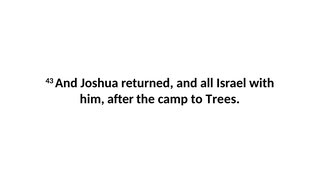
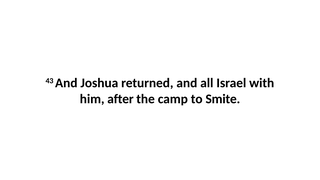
Trees: Trees -> Smite
